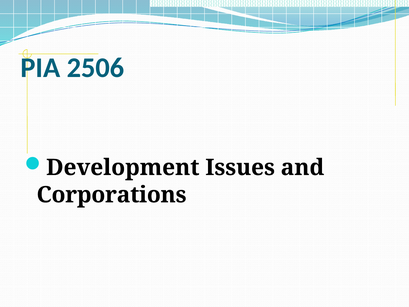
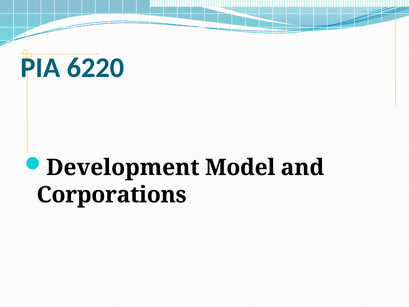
2506: 2506 -> 6220
Issues: Issues -> Model
